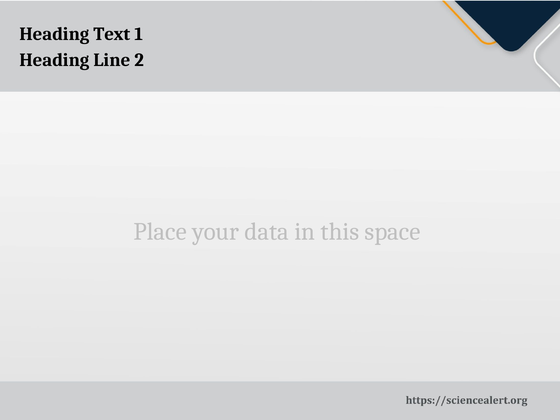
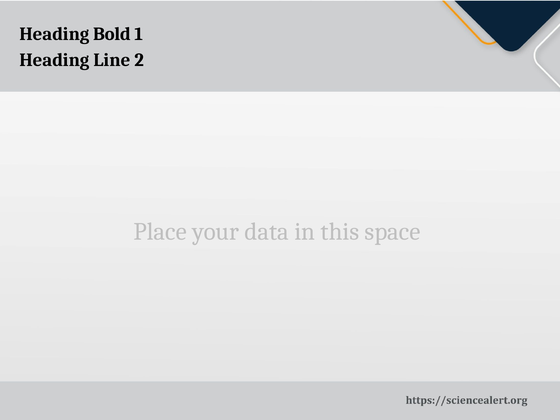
Text: Text -> Bold
